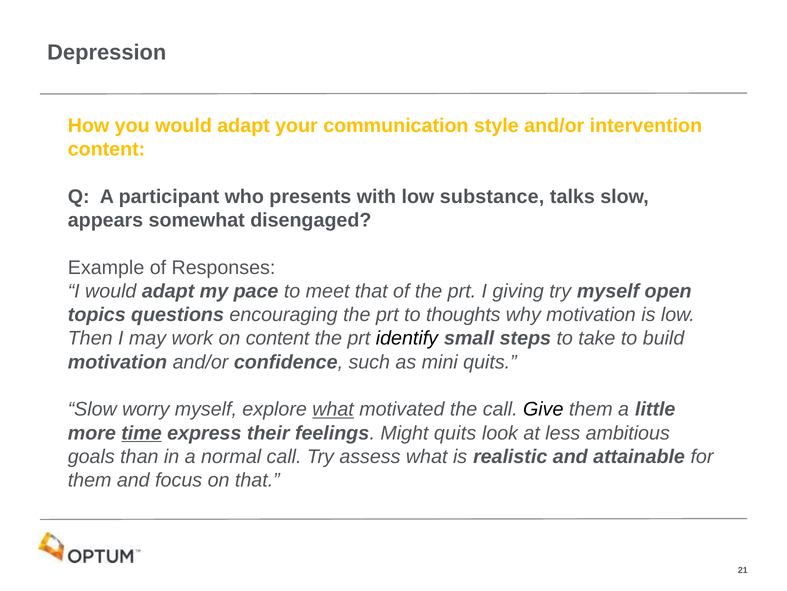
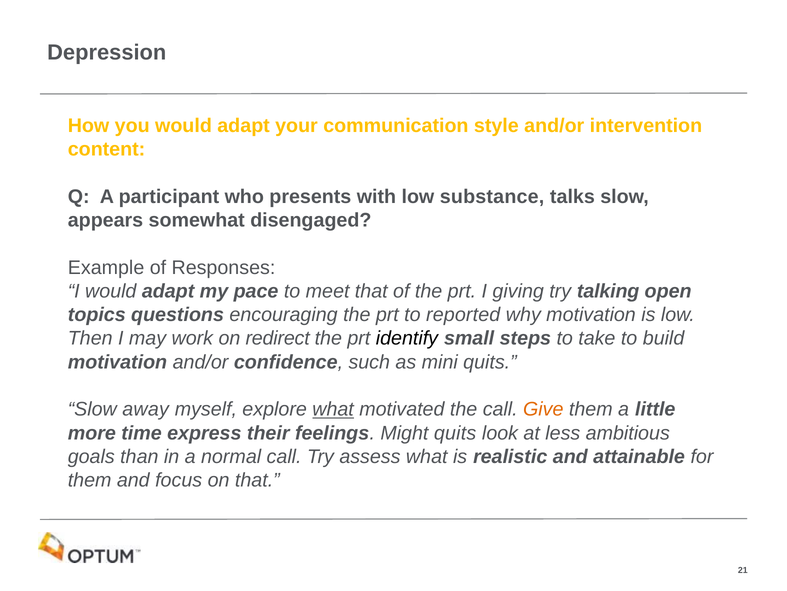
try myself: myself -> talking
thoughts: thoughts -> reported
on content: content -> redirect
worry: worry -> away
Give colour: black -> orange
time underline: present -> none
